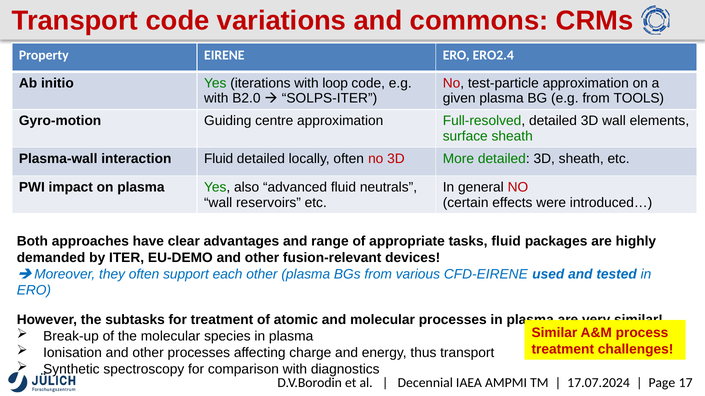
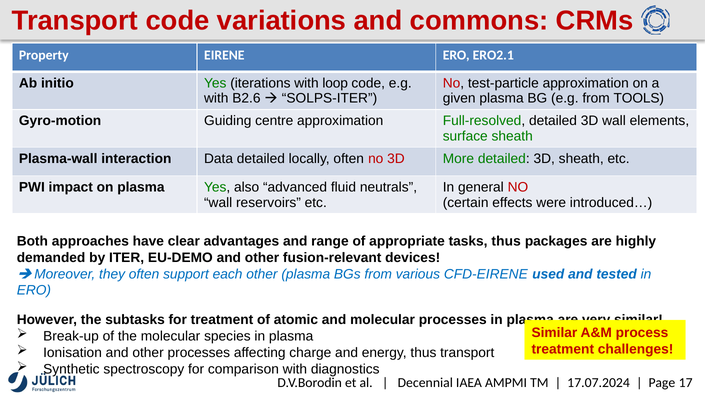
ERO2.4: ERO2.4 -> ERO2.1
B2.0: B2.0 -> B2.6
interaction Fluid: Fluid -> Data
tasks fluid: fluid -> thus
